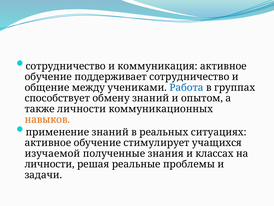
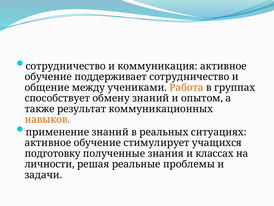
Работа colour: blue -> orange
также личности: личности -> результат
изучаемой: изучаемой -> подготовку
